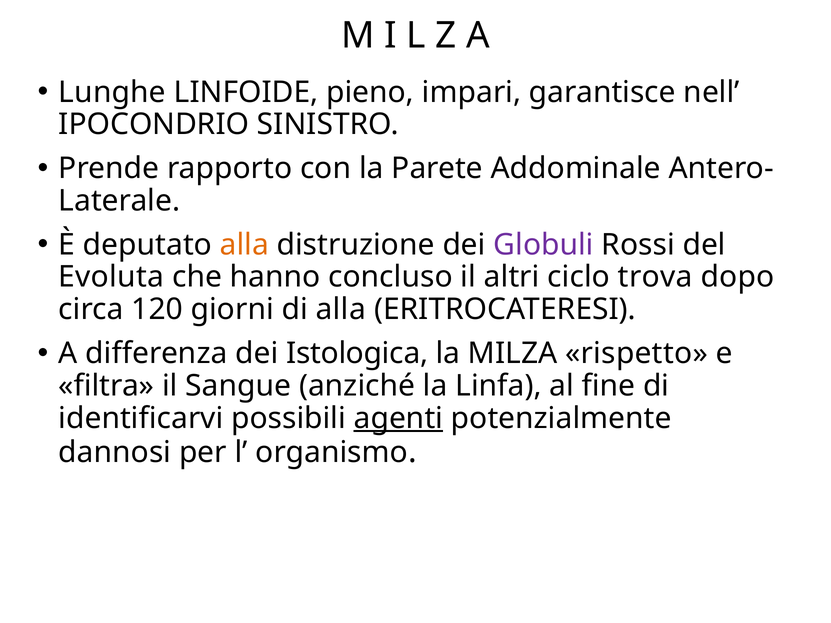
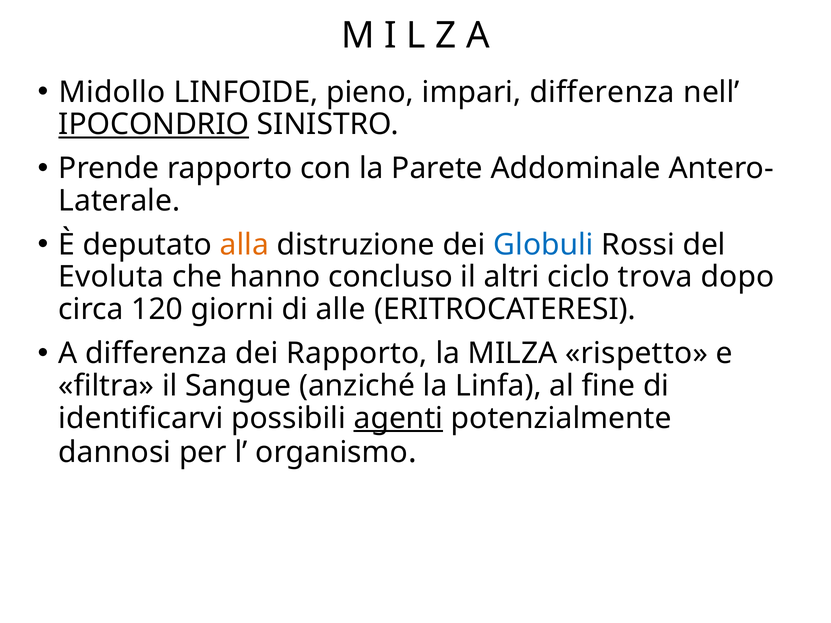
Lunghe: Lunghe -> Midollo
impari garantisce: garantisce -> differenza
IPOCONDRIO underline: none -> present
Globuli colour: purple -> blue
di alla: alla -> alle
dei Istologica: Istologica -> Rapporto
